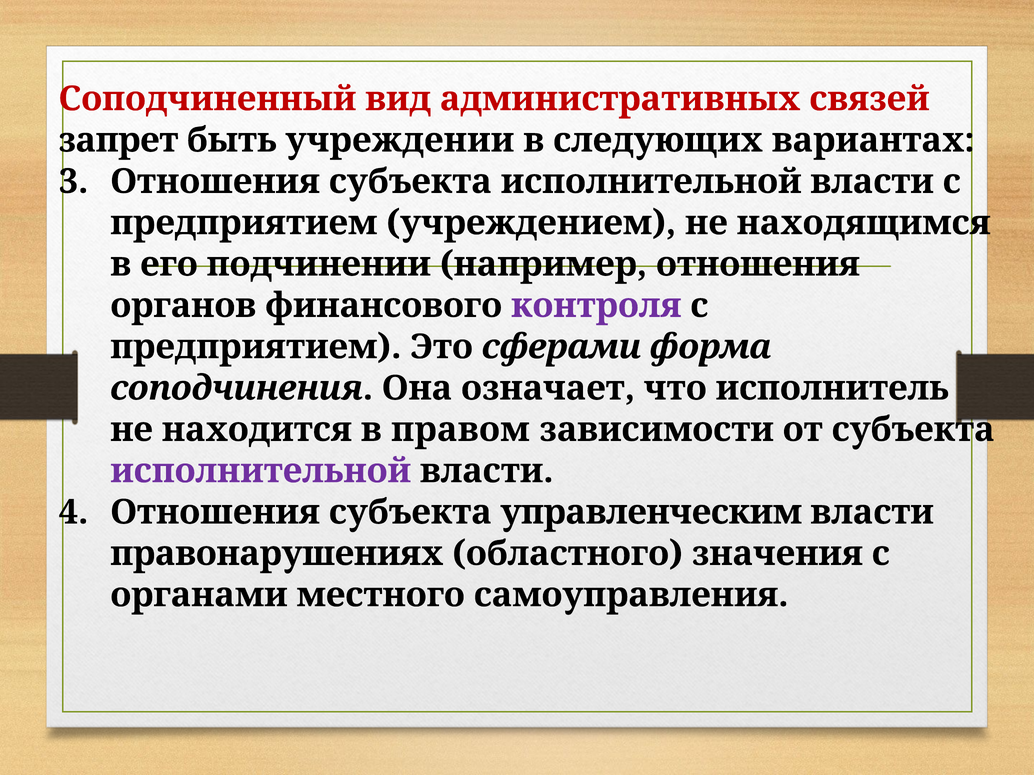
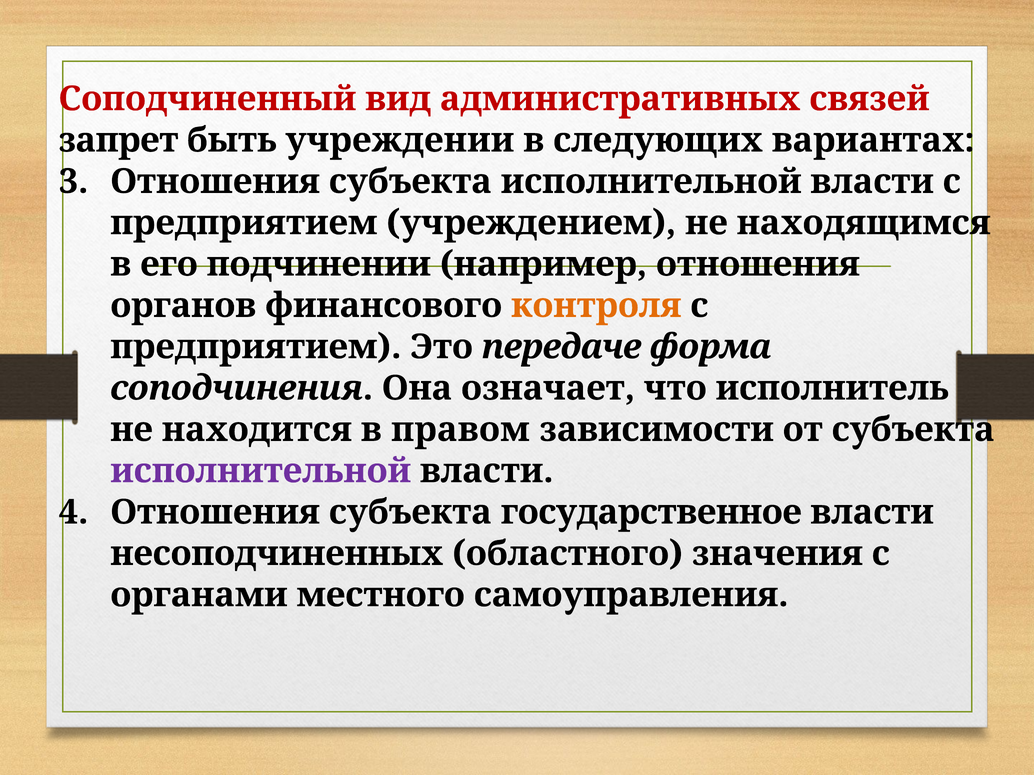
контроля colour: purple -> orange
сферами: сферами -> передаче
управленческим: управленческим -> государственное
правонарушениях: правонарушениях -> несоподчиненных
